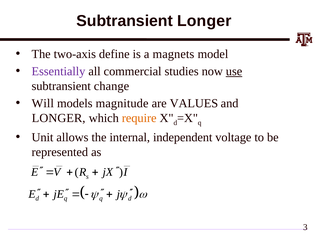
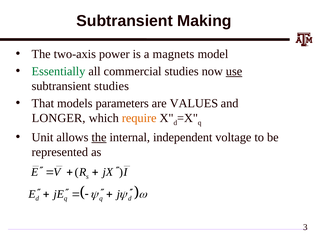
Subtransient Longer: Longer -> Making
define: define -> power
Essentially colour: purple -> green
subtransient change: change -> studies
Will: Will -> That
magnitude: magnitude -> parameters
the at (99, 137) underline: none -> present
